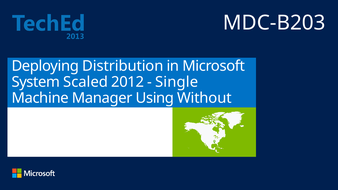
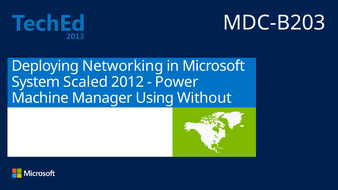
Distribution: Distribution -> Networking
Single: Single -> Power
